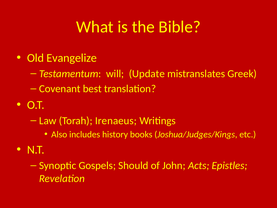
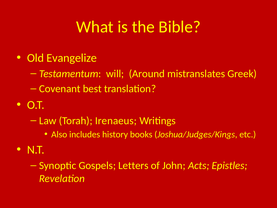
Update: Update -> Around
Should: Should -> Letters
